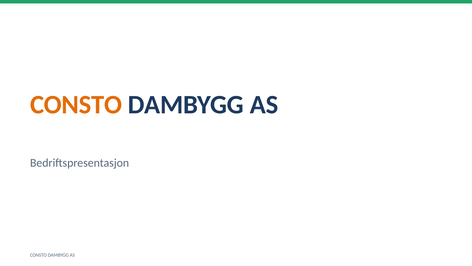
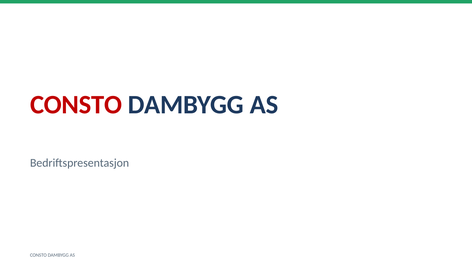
CONSTO at (76, 105) colour: orange -> red
